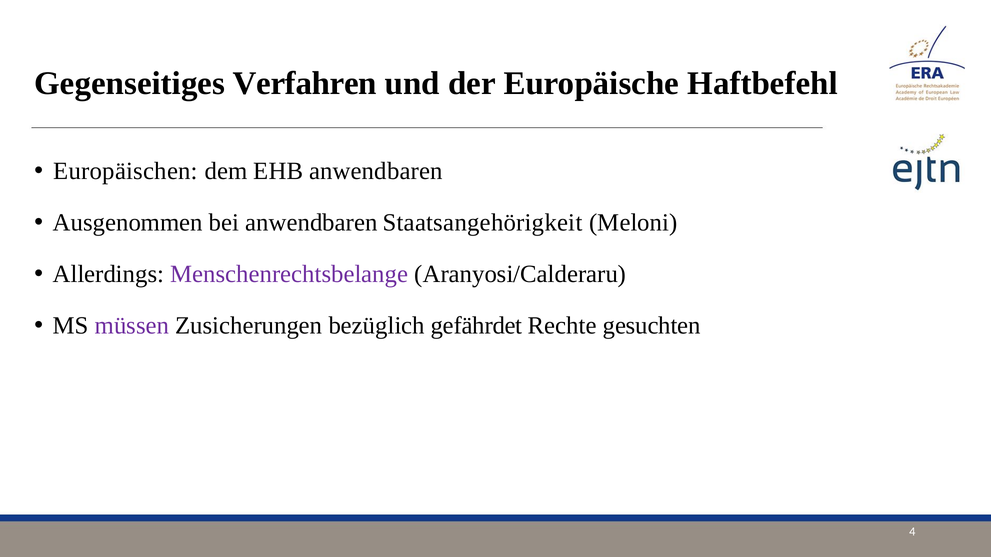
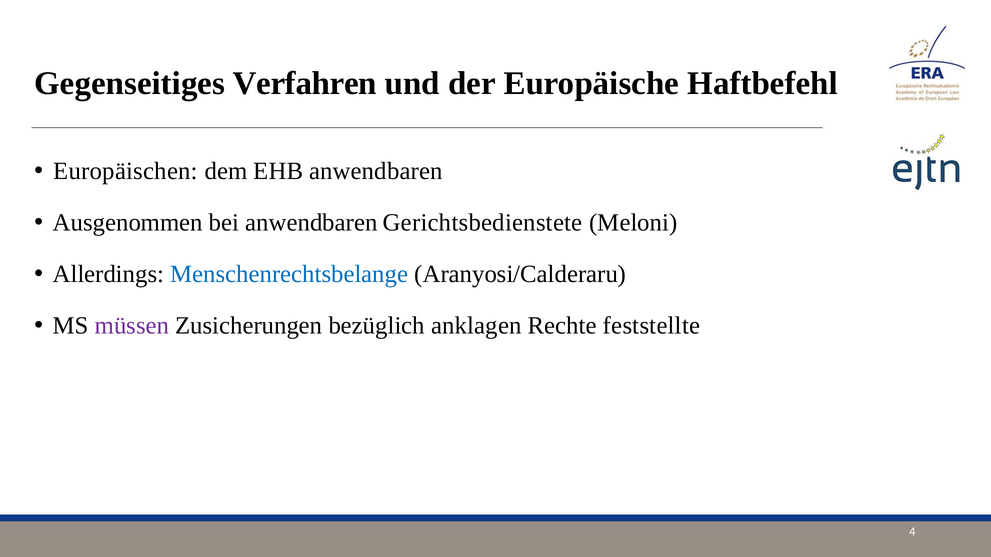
Staatsangehörigkeit: Staatsangehörigkeit -> Gerichtsbedienstete
Menschenrechtsbelange colour: purple -> blue
gefährdet: gefährdet -> anklagen
gesuchten: gesuchten -> feststellte
